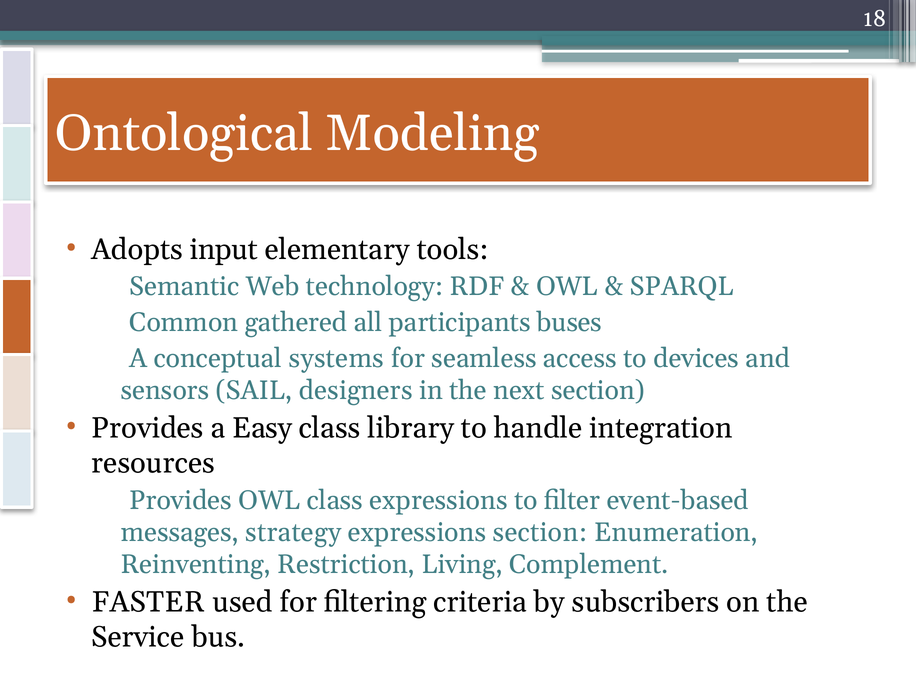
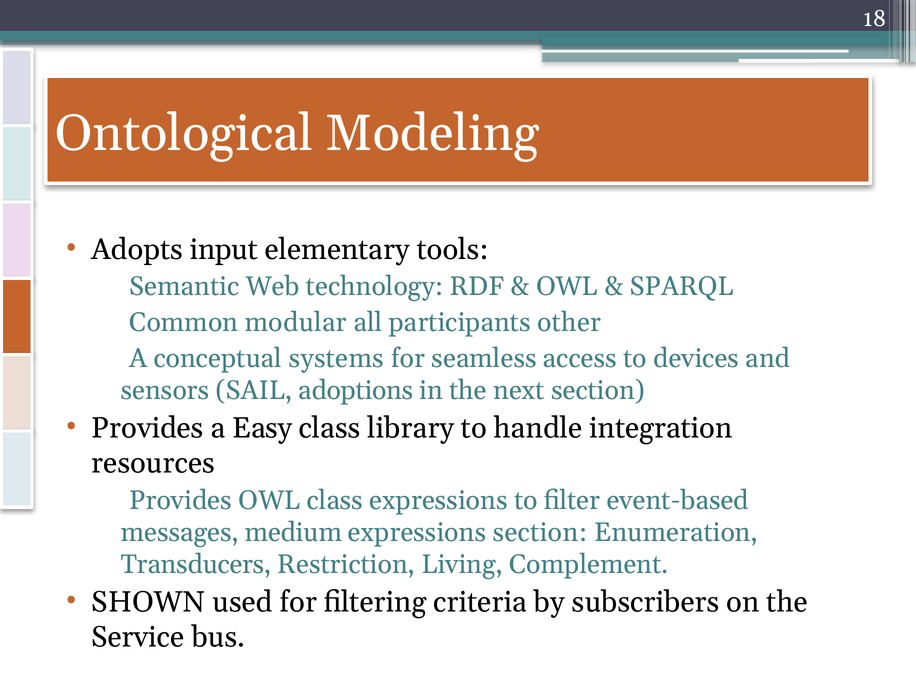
gathered: gathered -> modular
buses: buses -> other
designers: designers -> adoptions
strategy: strategy -> medium
Reinventing: Reinventing -> Transducers
FASTER: FASTER -> SHOWN
